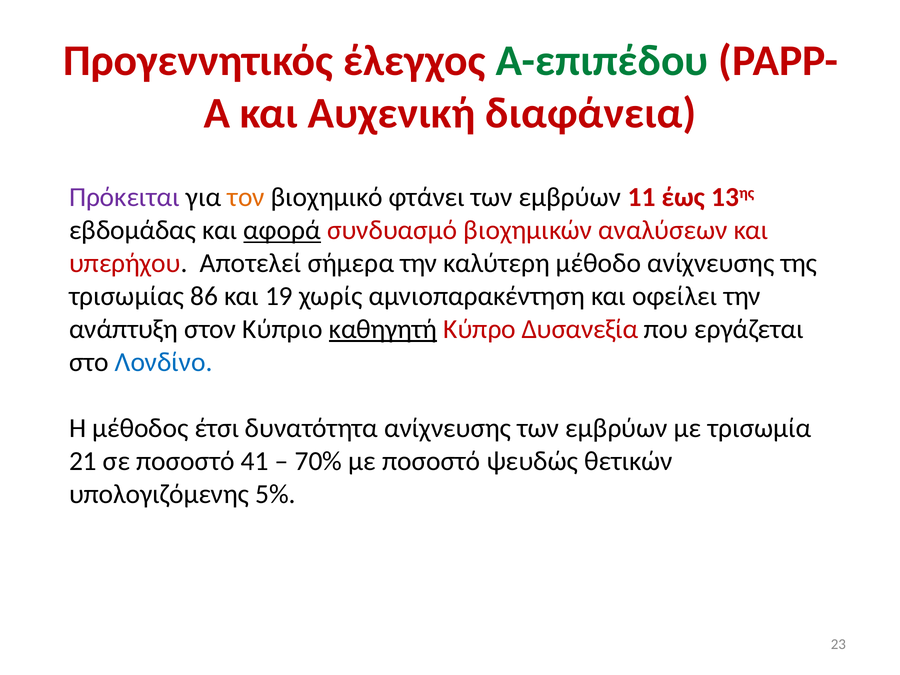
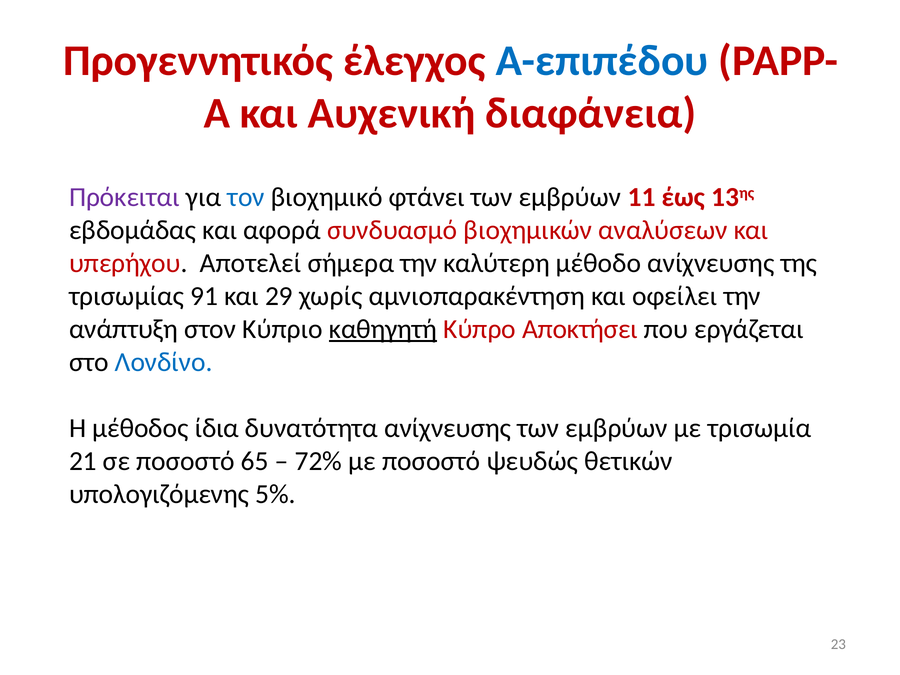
Α-επιπέδου colour: green -> blue
τον colour: orange -> blue
αφορά underline: present -> none
86: 86 -> 91
19: 19 -> 29
Δυσανεξία: Δυσανεξία -> Αποκτήσει
έτσι: έτσι -> ίδια
41: 41 -> 65
70%: 70% -> 72%
